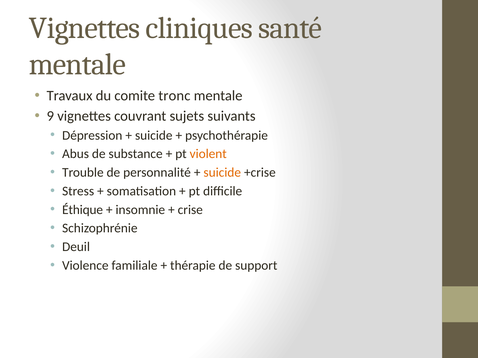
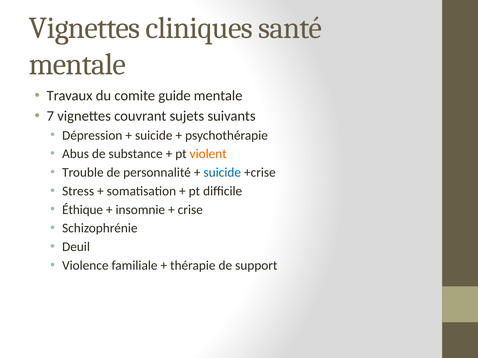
tronc: tronc -> guide
9: 9 -> 7
suicide at (222, 173) colour: orange -> blue
